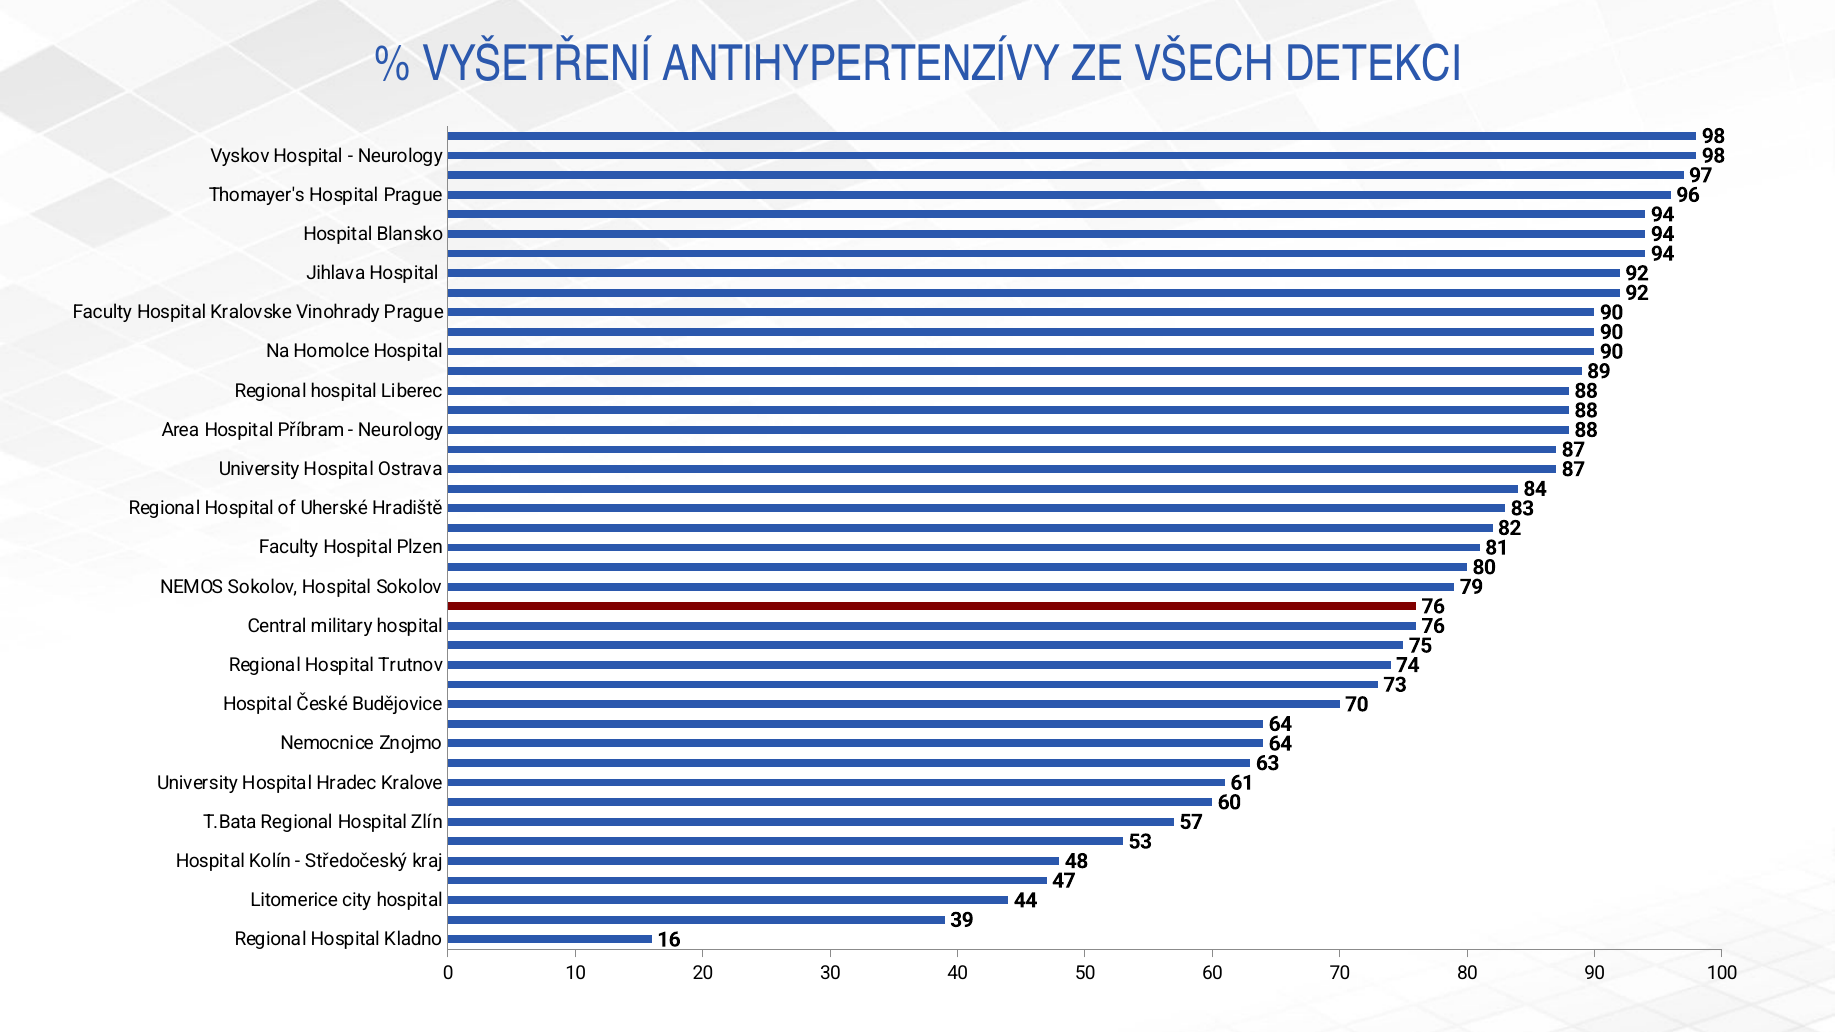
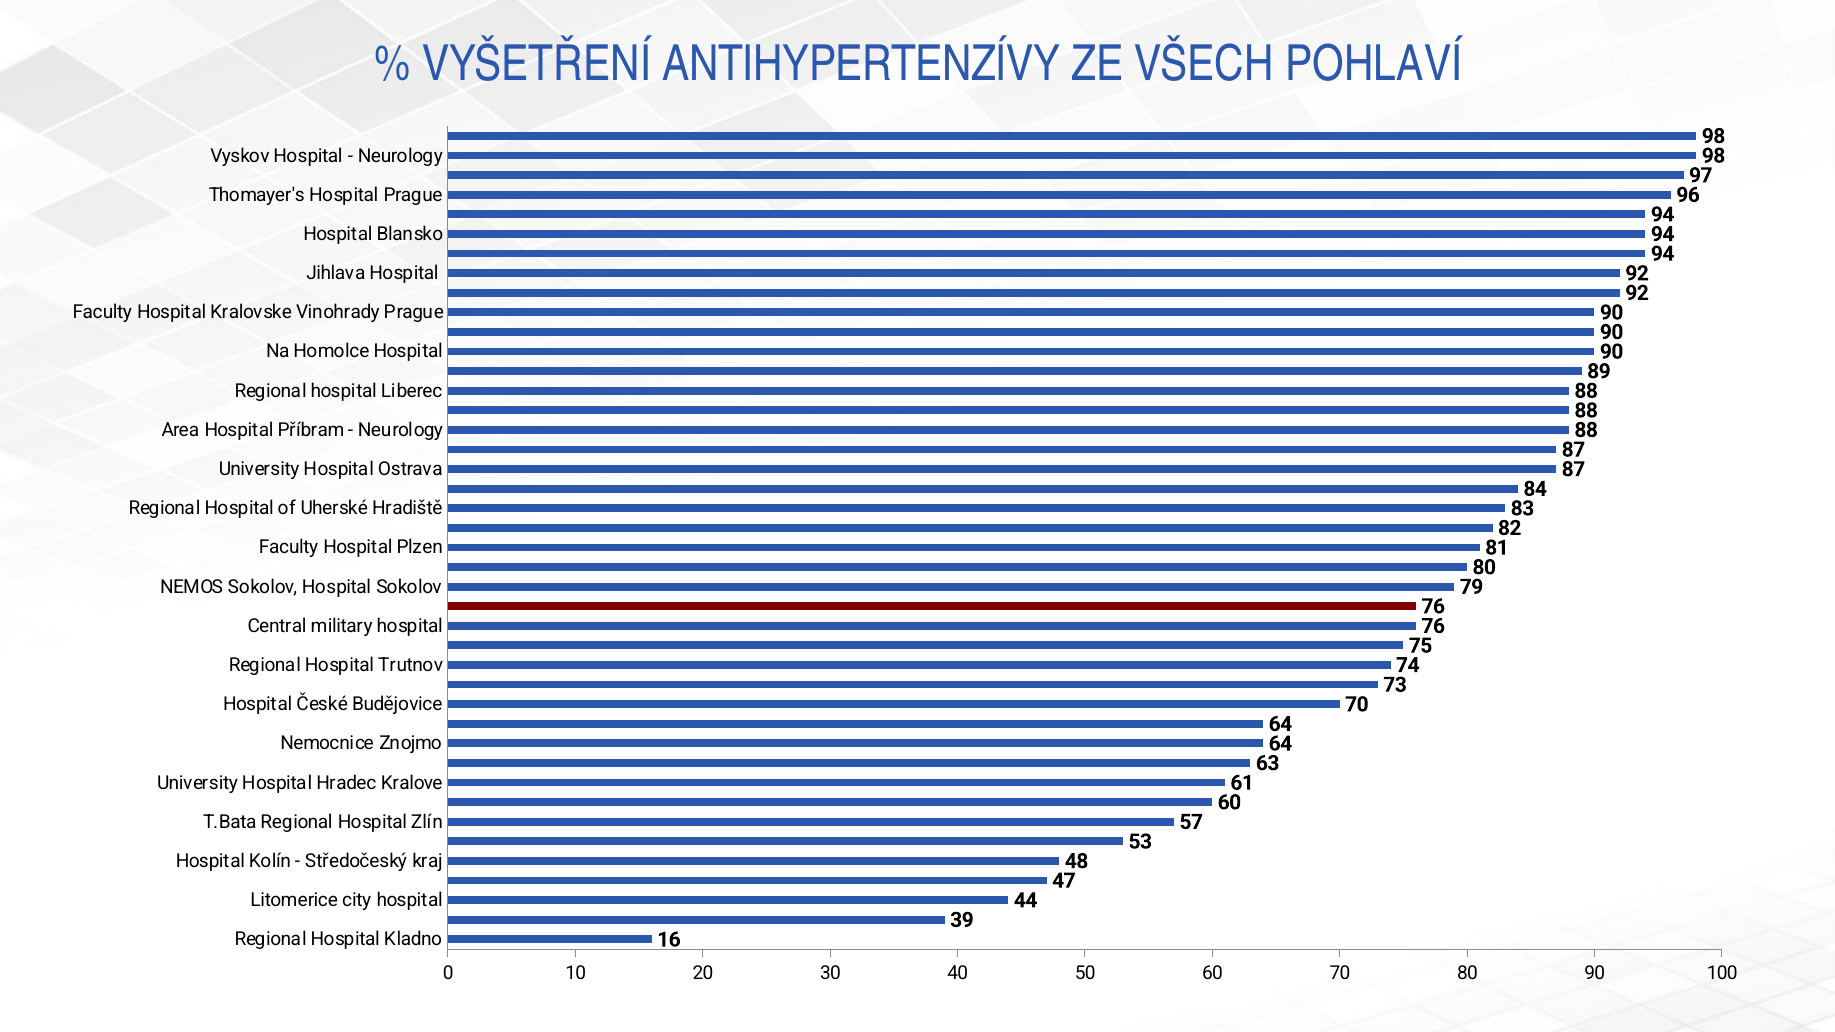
DETEKCI: DETEKCI -> POHLAVÍ
